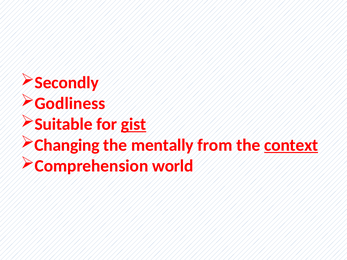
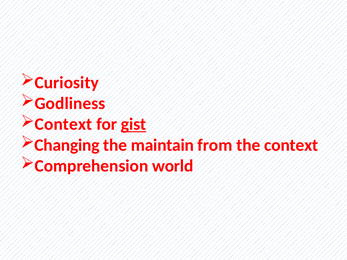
Secondly: Secondly -> Curiosity
Suitable at (64, 124): Suitable -> Context
mentally: mentally -> maintain
context at (291, 145) underline: present -> none
